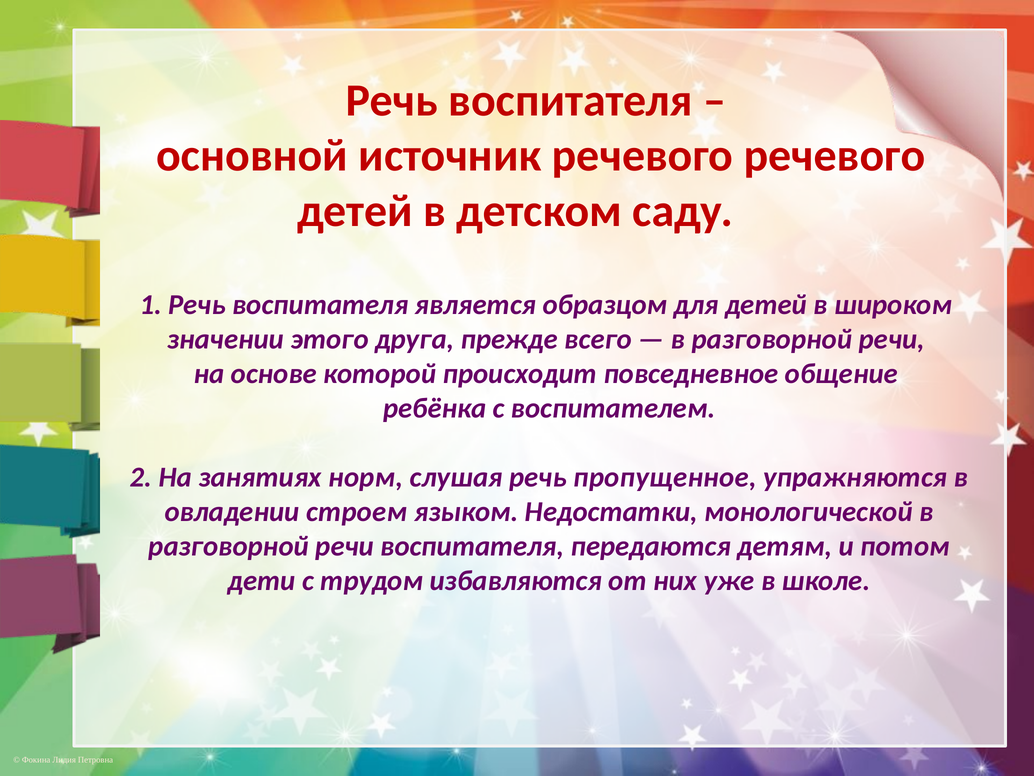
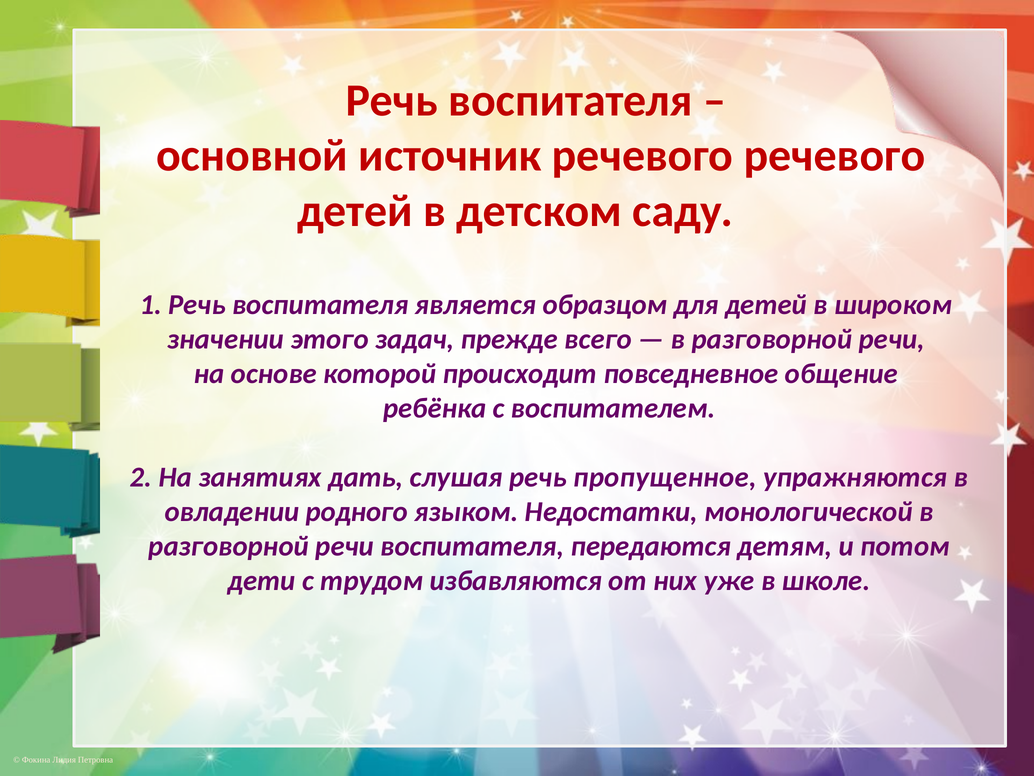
друга: друга -> задач
норм: норм -> дать
строем: строем -> родного
